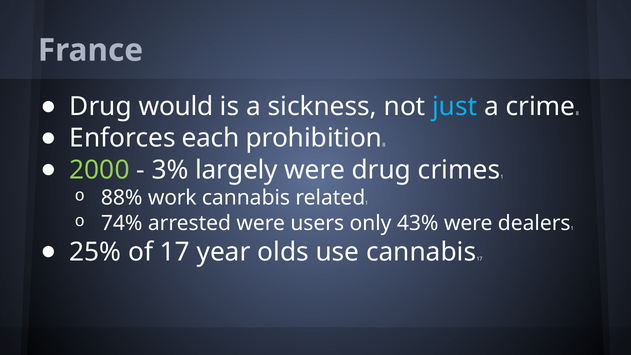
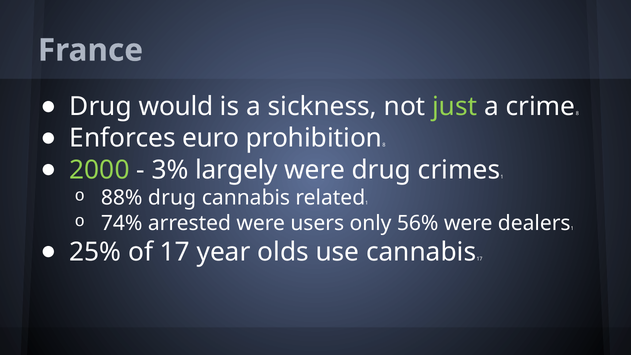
just colour: light blue -> light green
each: each -> euro
88% work: work -> drug
43%: 43% -> 56%
